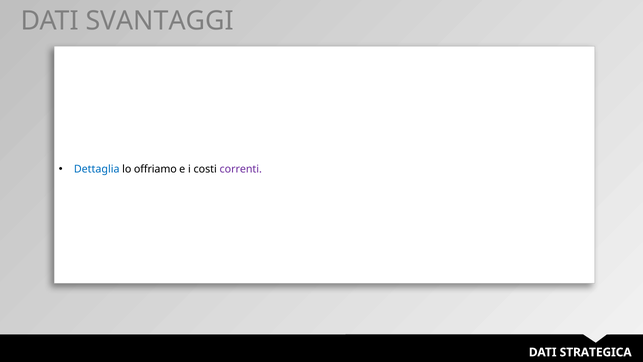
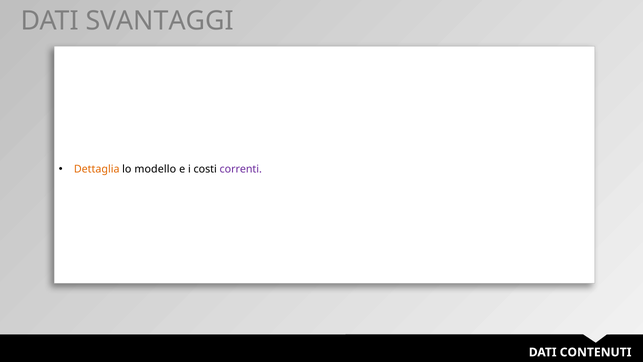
Dettaglia colour: blue -> orange
offriamo: offriamo -> modello
STRATEGICA: STRATEGICA -> CONTENUTI
